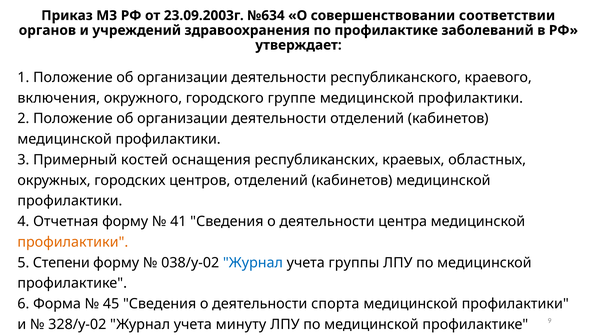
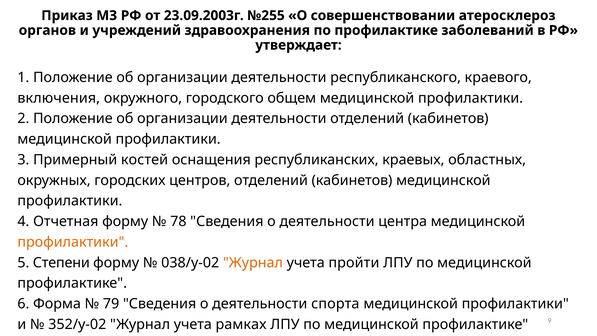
№634: №634 -> №255
соответствии: соответствии -> атеросклероз
группе: группе -> общем
41: 41 -> 78
Журнал at (253, 262) colour: blue -> orange
группы: группы -> пройти
45: 45 -> 79
328/у-02: 328/у-02 -> 352/у-02
минуту: минуту -> рамках
